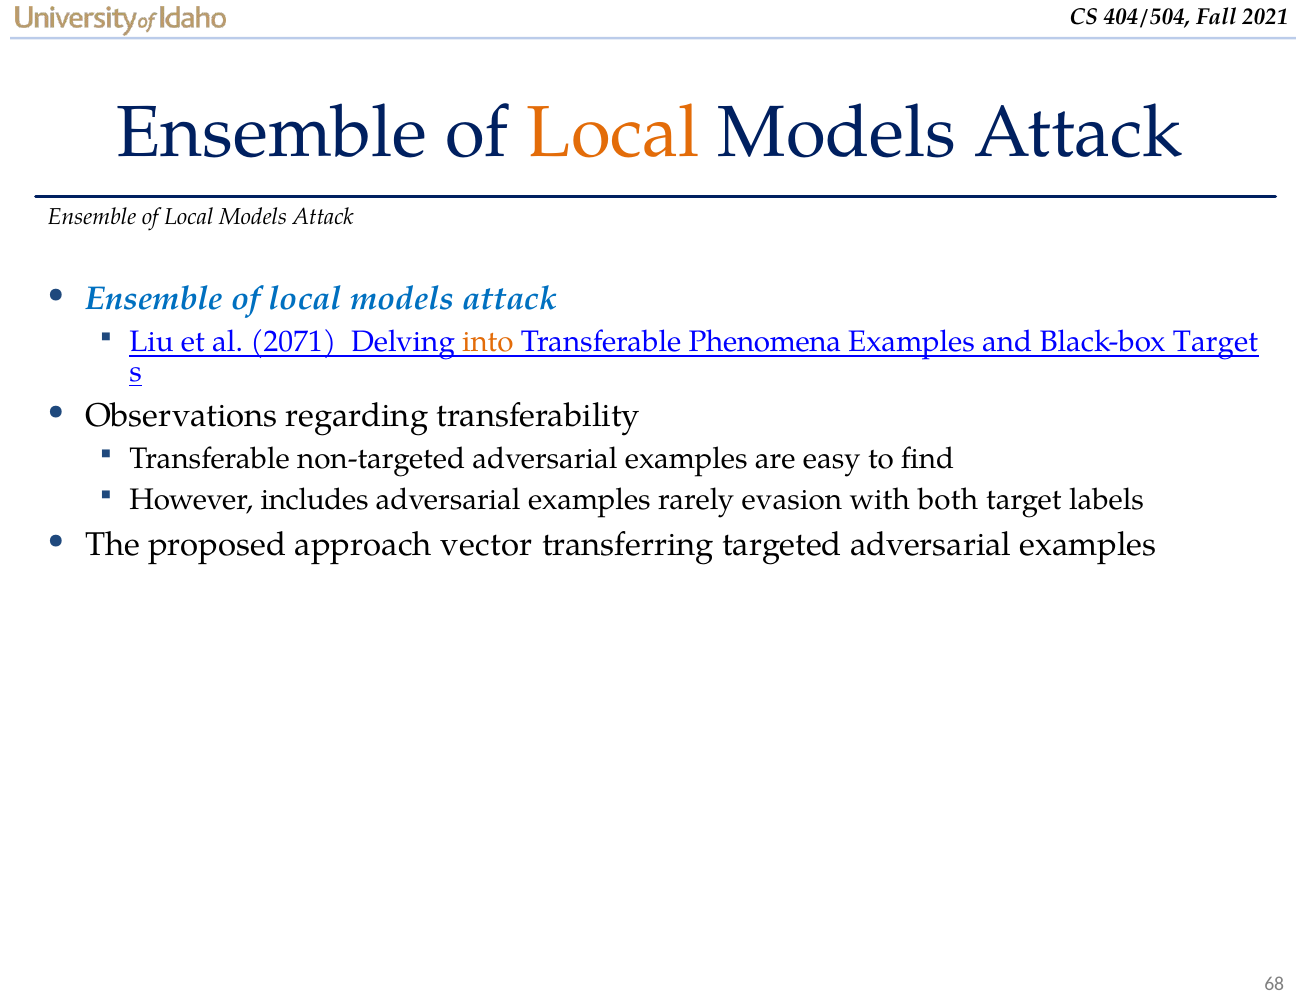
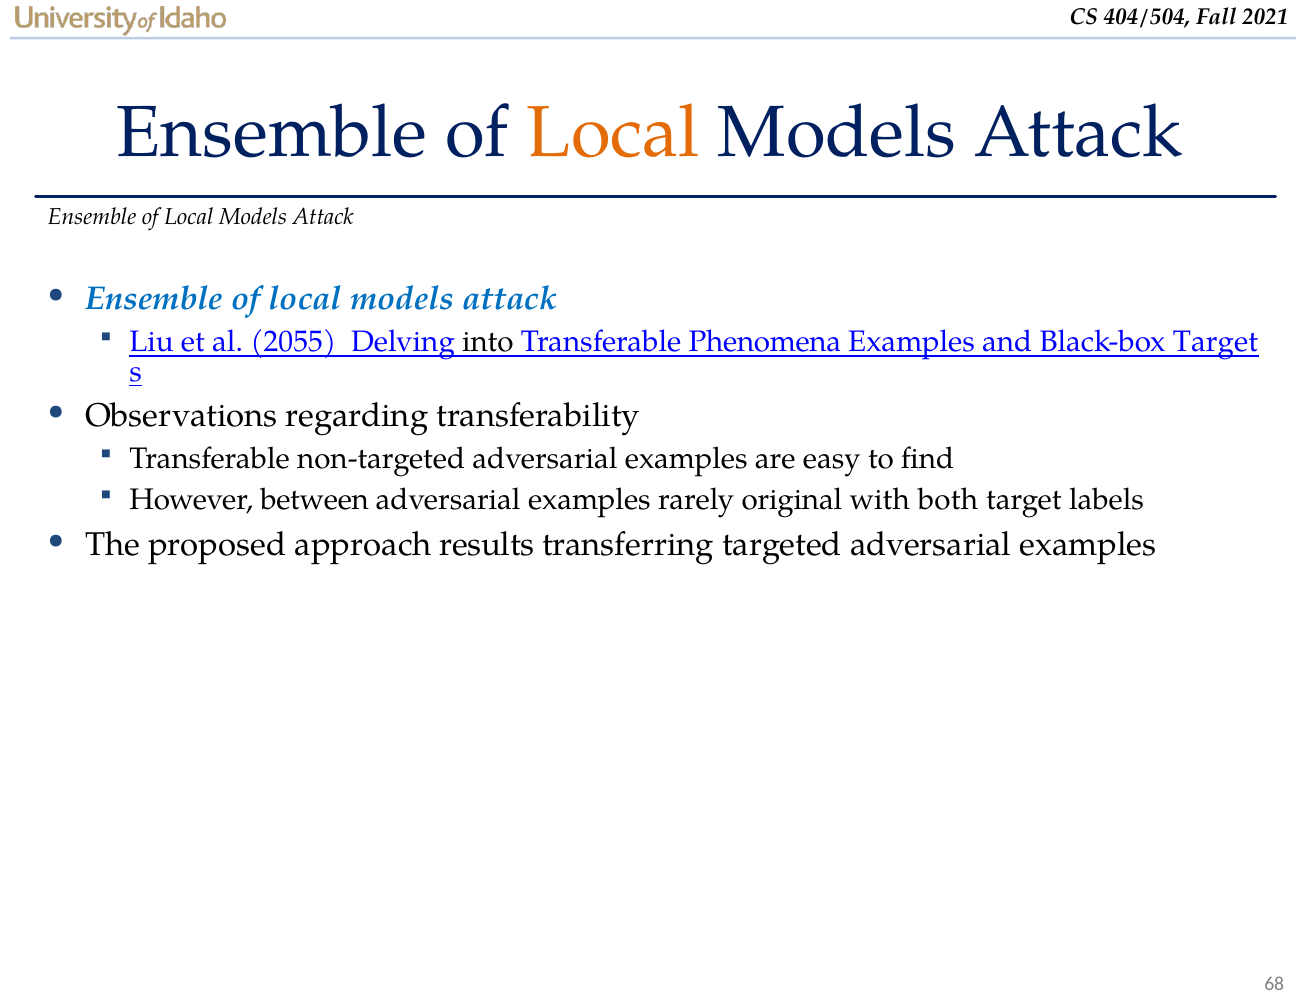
2071: 2071 -> 2055
into colour: orange -> black
includes: includes -> between
evasion: evasion -> original
vector: vector -> results
